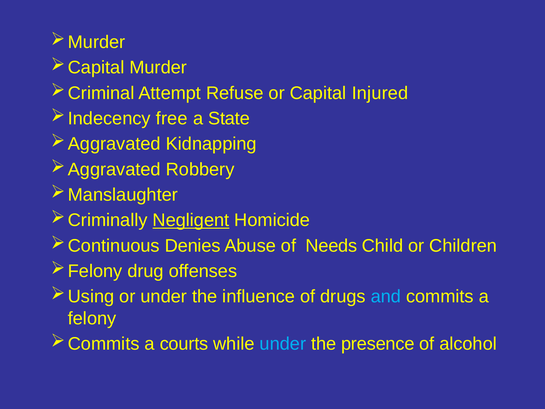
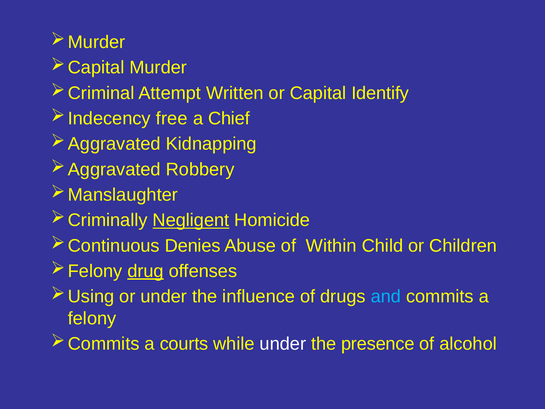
Refuse: Refuse -> Written
Injured: Injured -> Identify
State: State -> Chief
Needs: Needs -> Within
drug underline: none -> present
under at (283, 344) colour: light blue -> white
